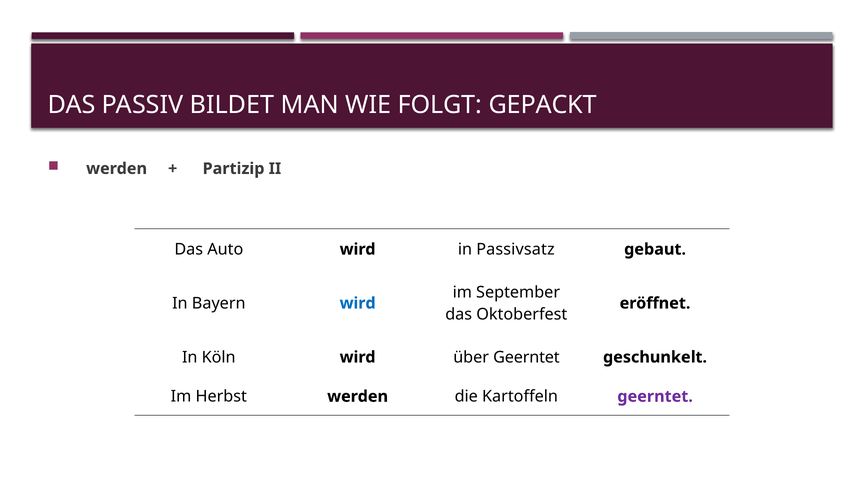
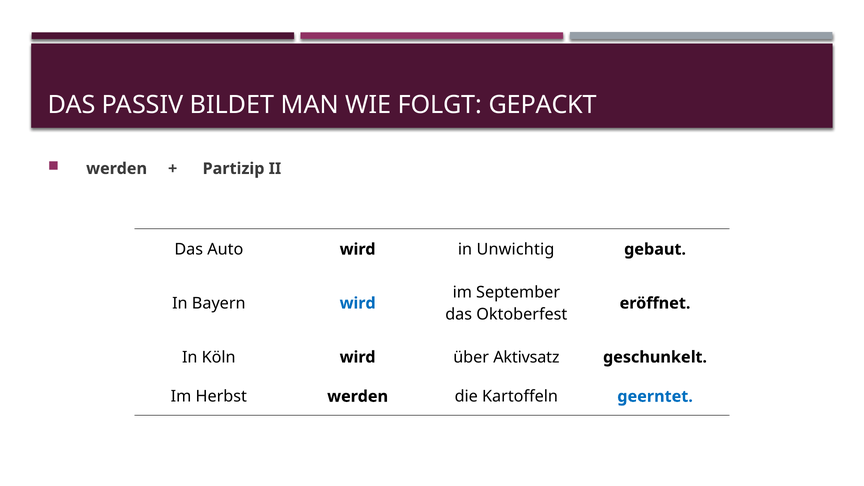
Passivsatz: Passivsatz -> Unwichtig
über Geerntet: Geerntet -> Aktivsatz
geerntet at (655, 396) colour: purple -> blue
